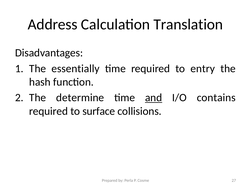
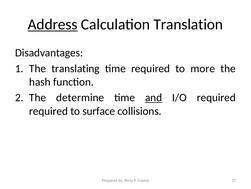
Address underline: none -> present
essentially: essentially -> translating
entry: entry -> more
I/O contains: contains -> required
